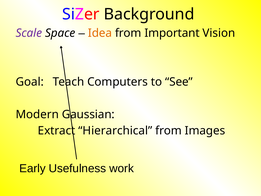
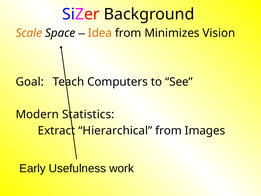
Scale colour: purple -> orange
Important: Important -> Minimizes
Gaussian: Gaussian -> Statistics
